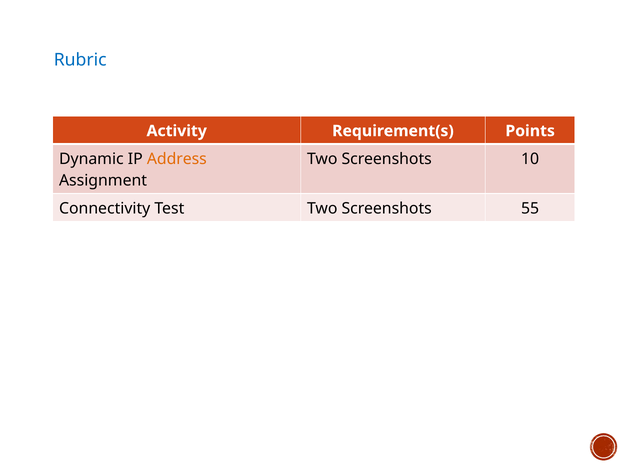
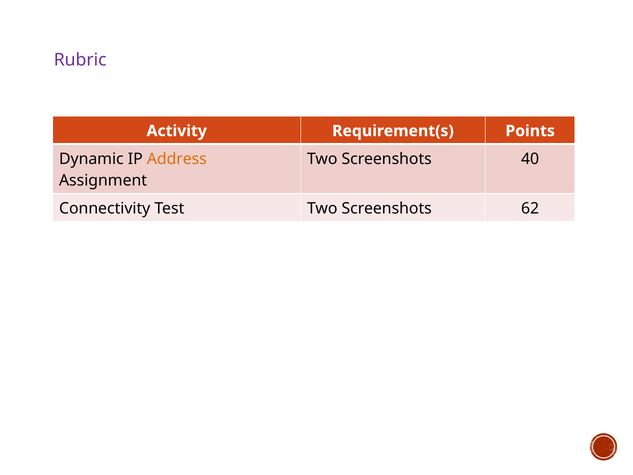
Rubric colour: blue -> purple
10: 10 -> 40
55: 55 -> 62
